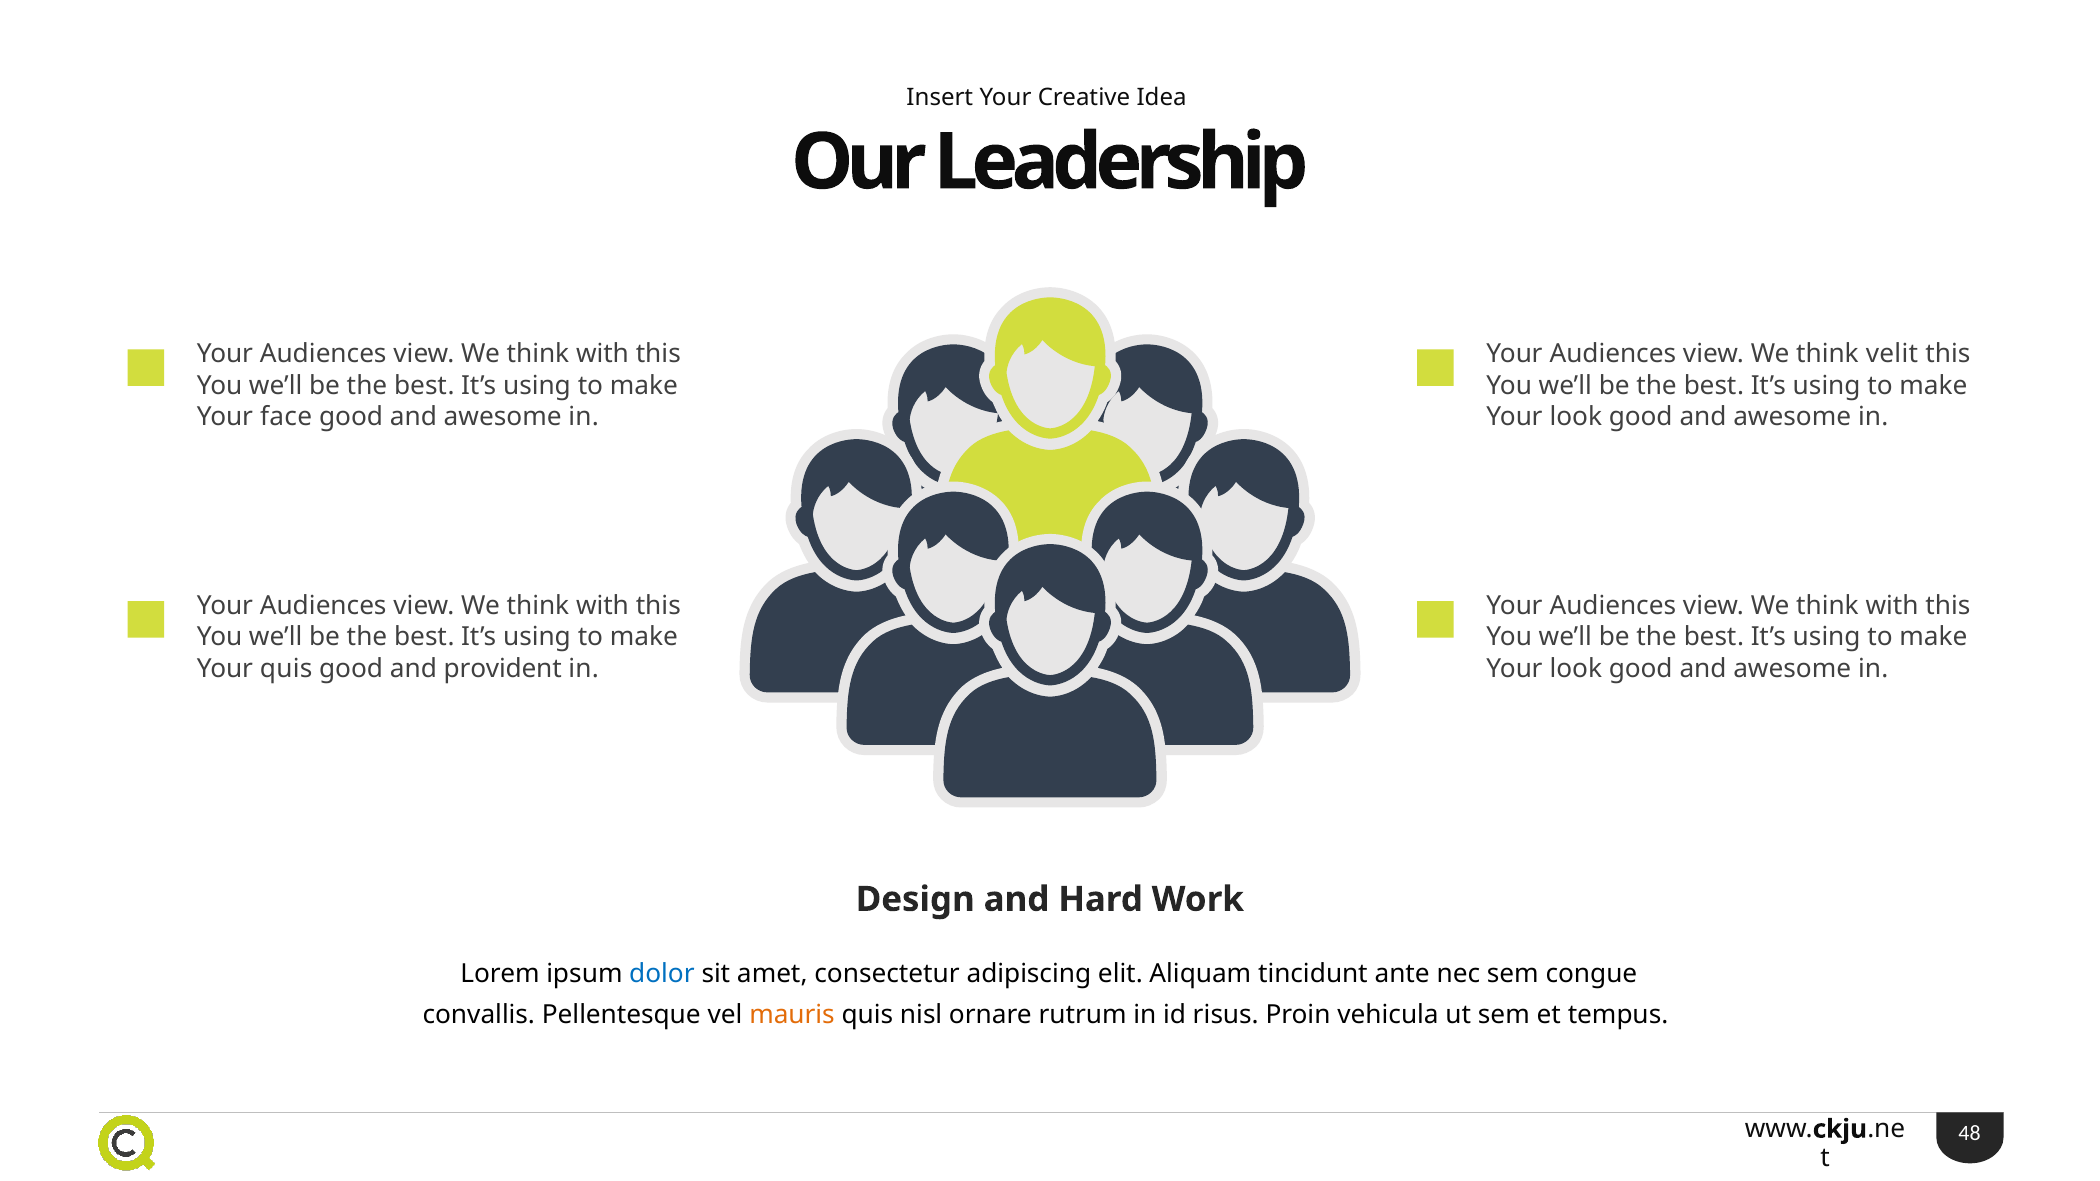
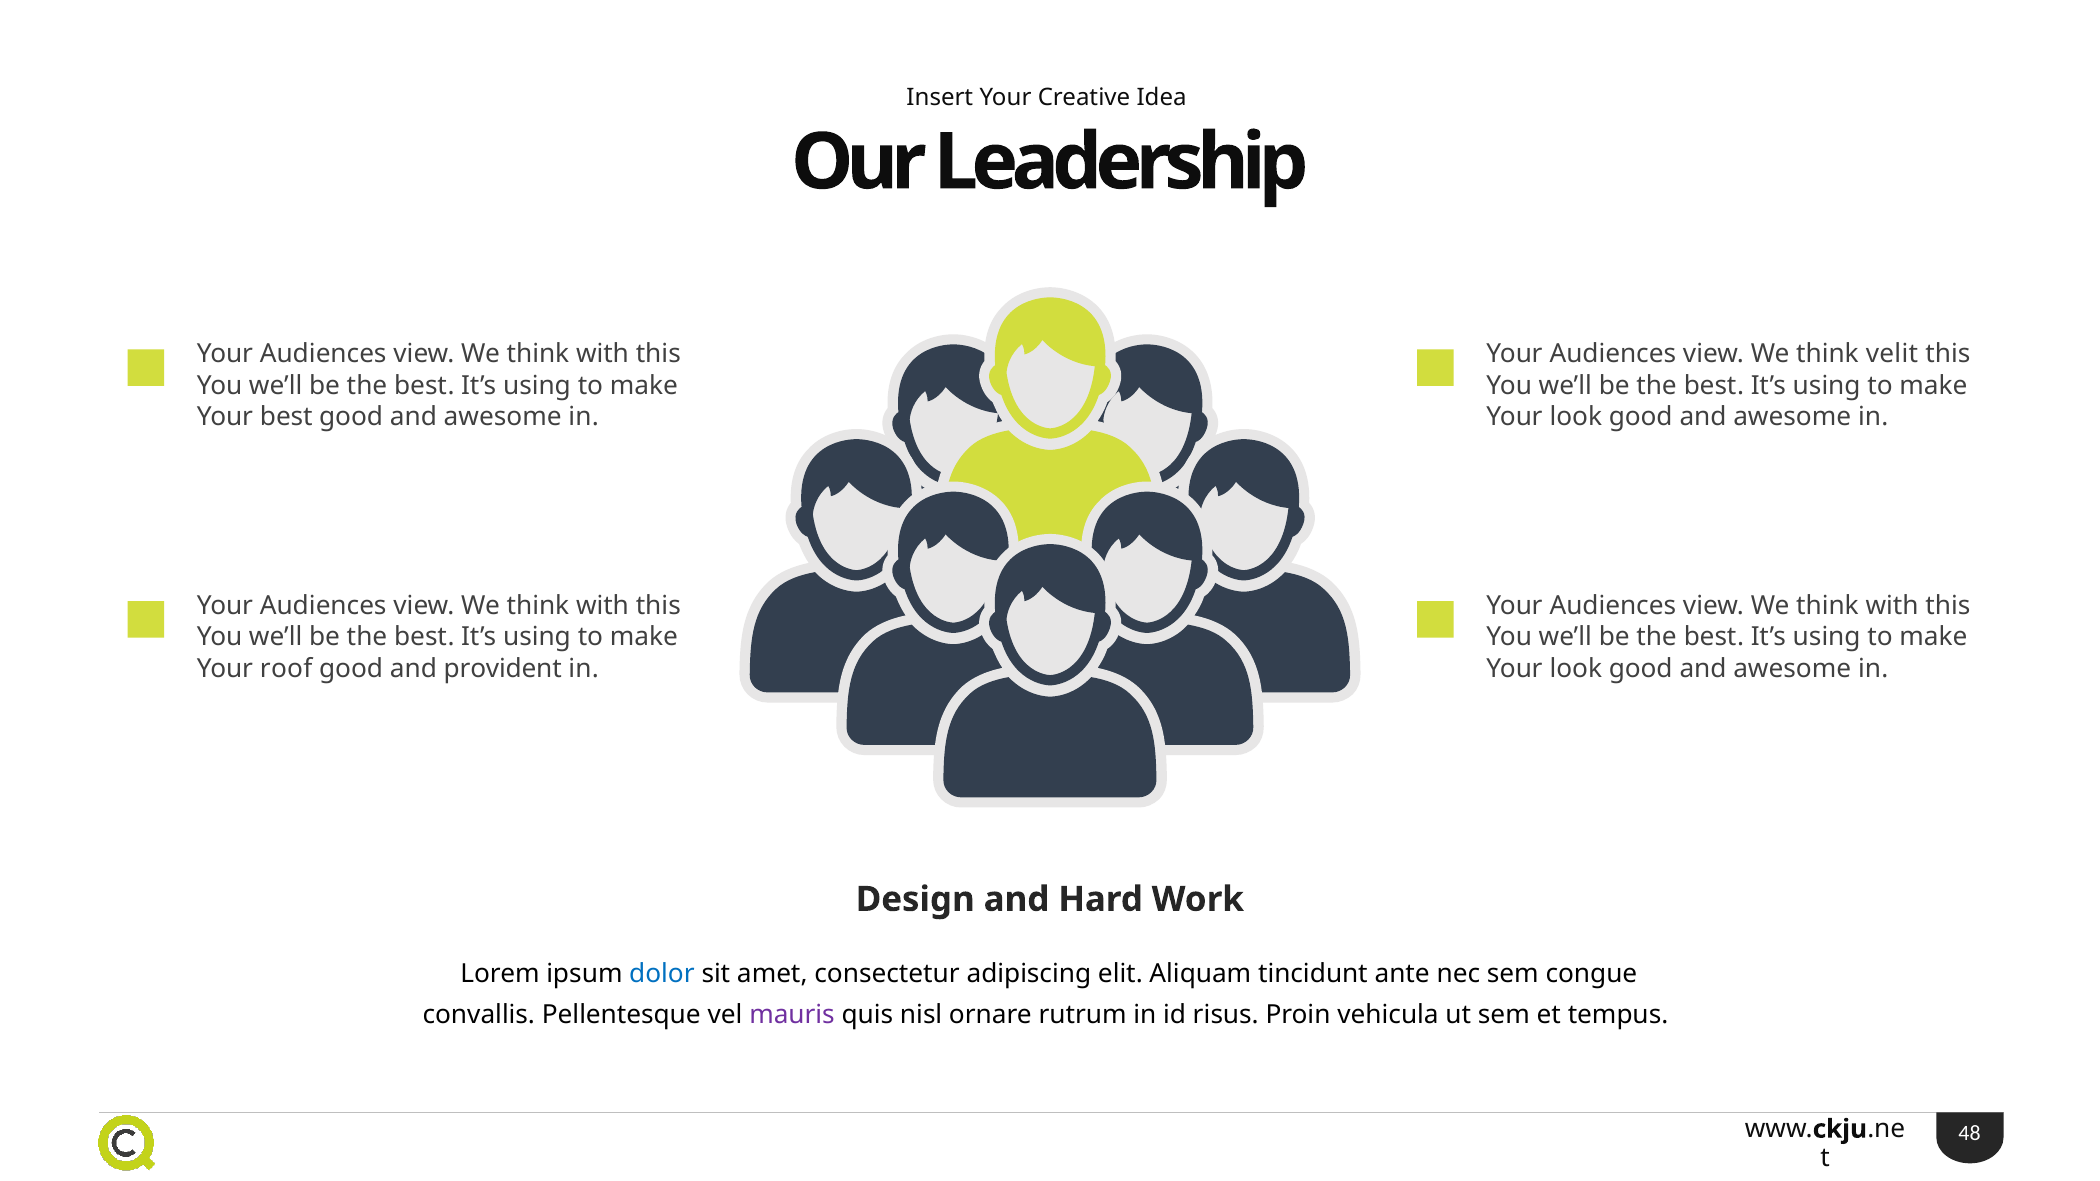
Your face: face -> best
Your quis: quis -> roof
mauris colour: orange -> purple
